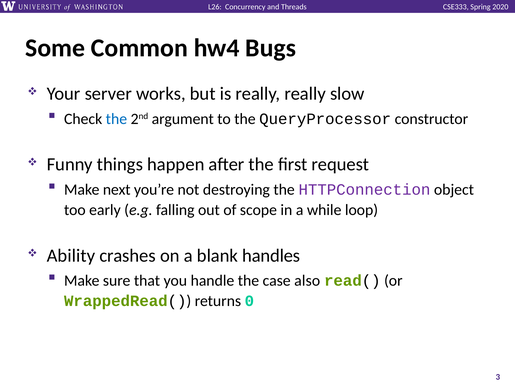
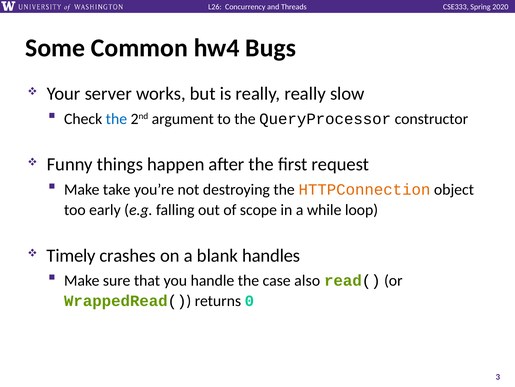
next: next -> take
HTTPConnection colour: purple -> orange
Ability: Ability -> Timely
